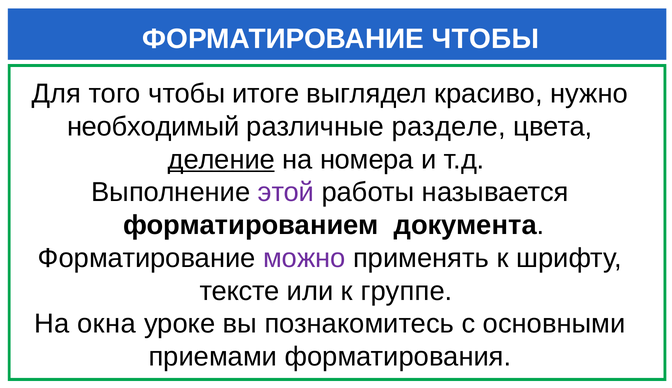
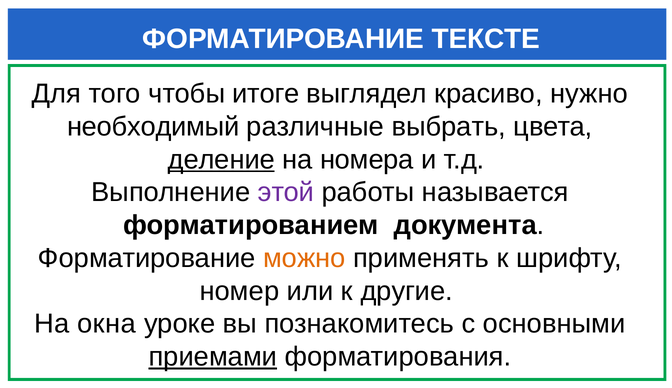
ФОРМАТИРОВАНИЕ ЧТОБЫ: ЧТОБЫ -> ТЕКСТЕ
разделе: разделе -> выбрать
можно colour: purple -> orange
тексте: тексте -> номер
группе: группе -> другие
приемами underline: none -> present
